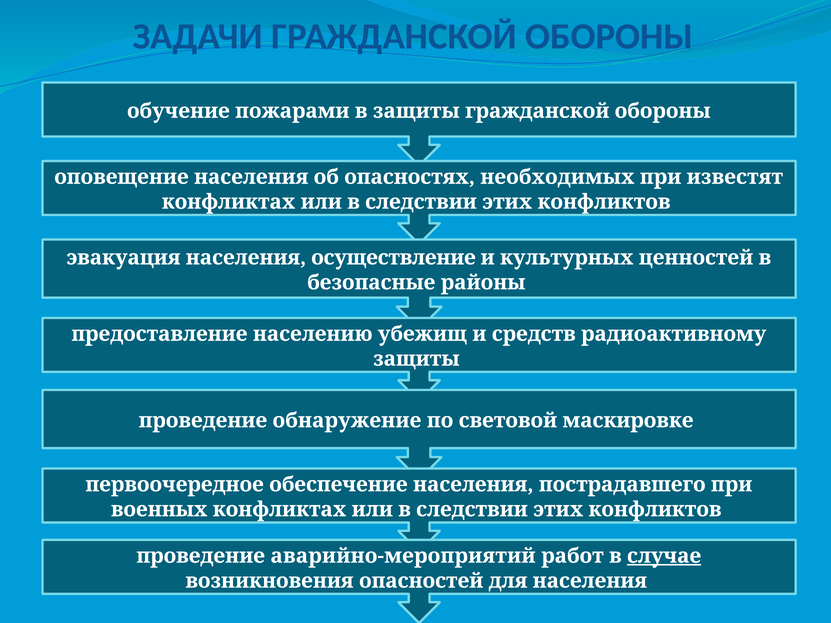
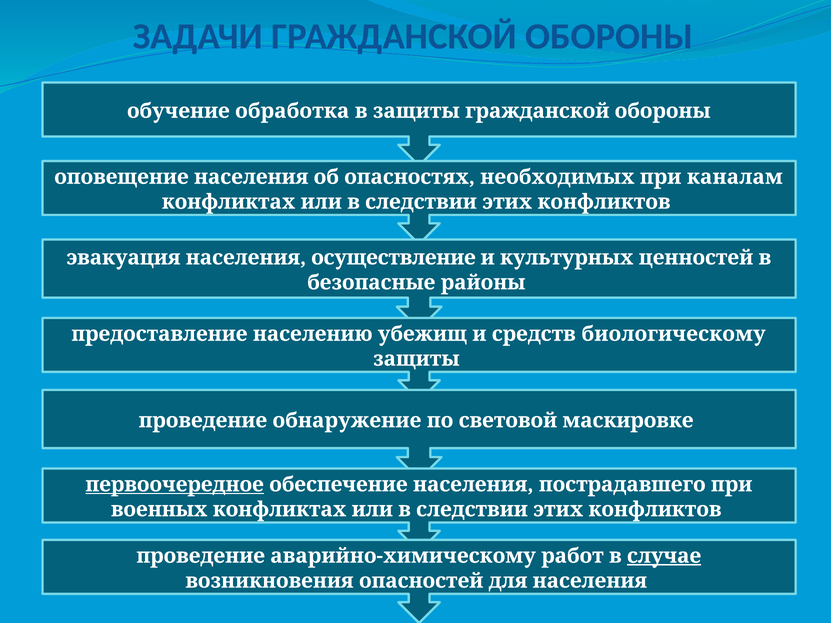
пожарами: пожарами -> обработка
известят: известят -> каналам
радиоактивному: радиоактивному -> биологическому
первоочередное underline: none -> present
аварийно-мероприятий: аварийно-мероприятий -> аварийно-химическому
